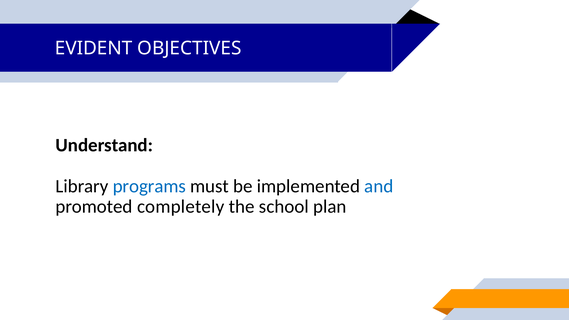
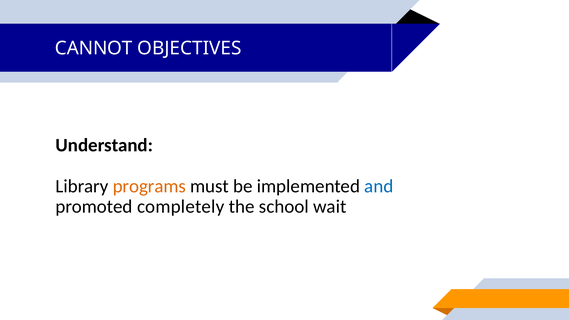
EVIDENT: EVIDENT -> CANNOT
programs colour: blue -> orange
plan: plan -> wait
